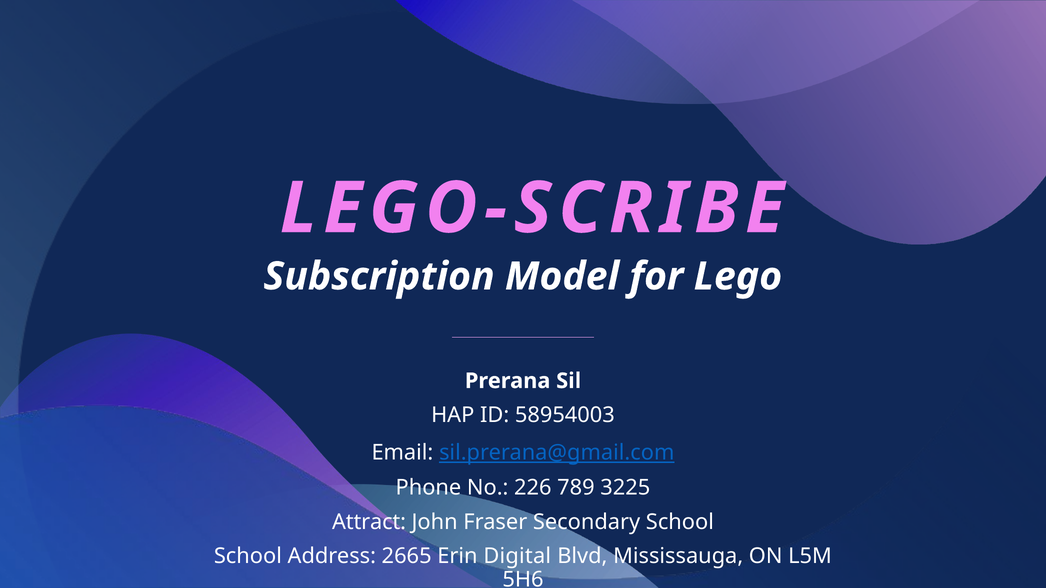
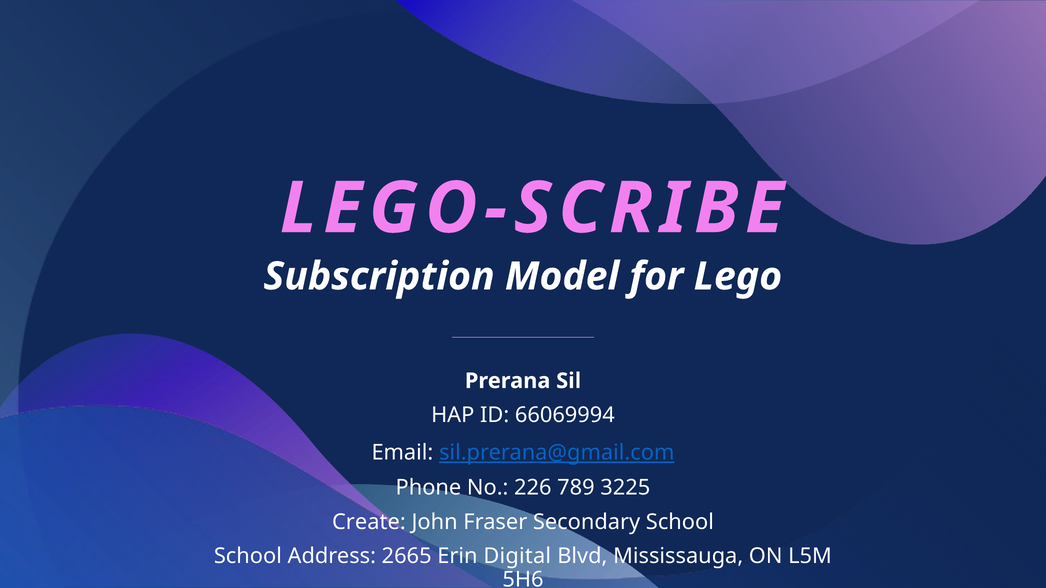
58954003: 58954003 -> 66069994
Attract: Attract -> Create
